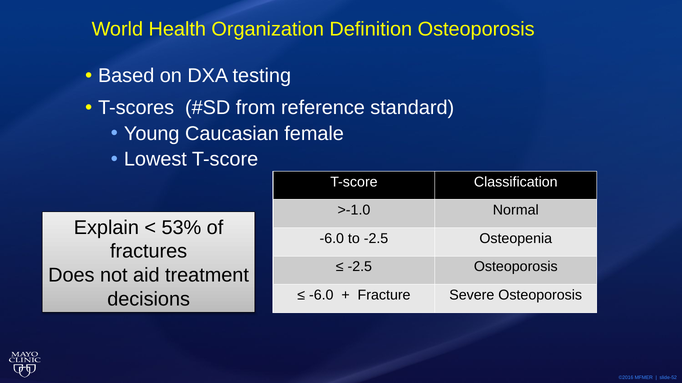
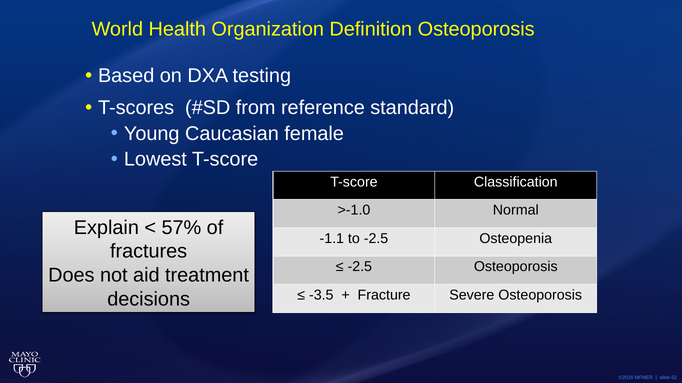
53%: 53% -> 57%
-6.0 at (332, 239): -6.0 -> -1.1
-6.0 at (321, 296): -6.0 -> -3.5
